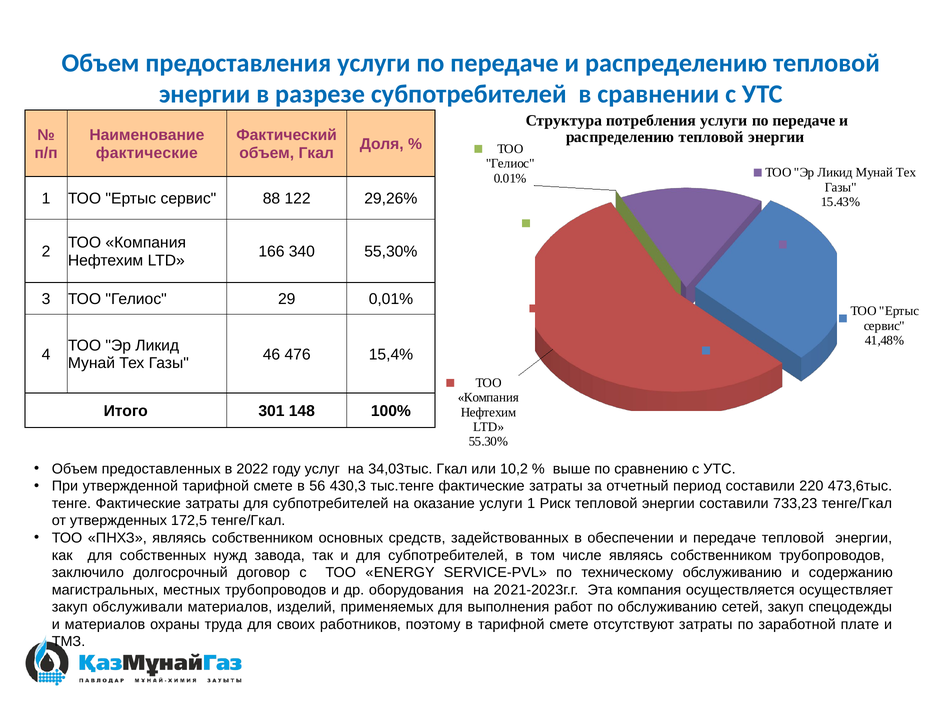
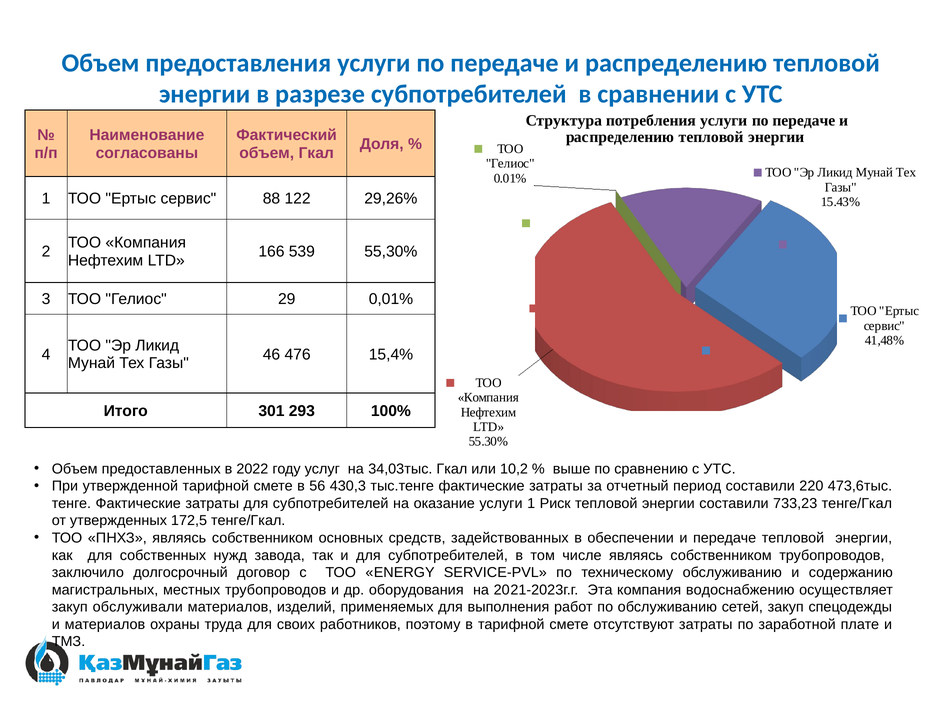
фактические at (147, 153): фактические -> согласованы
340: 340 -> 539
148: 148 -> 293
осуществляется: осуществляется -> водоснабжению
